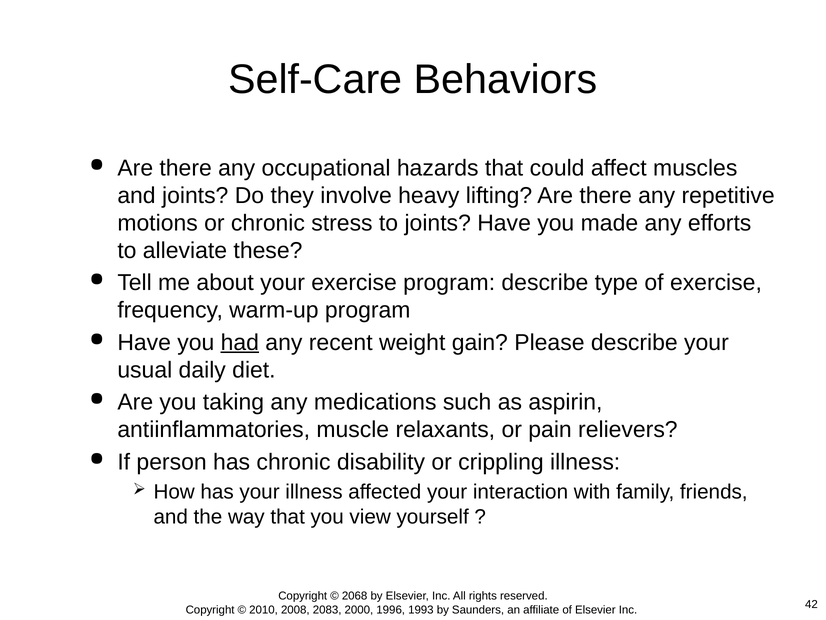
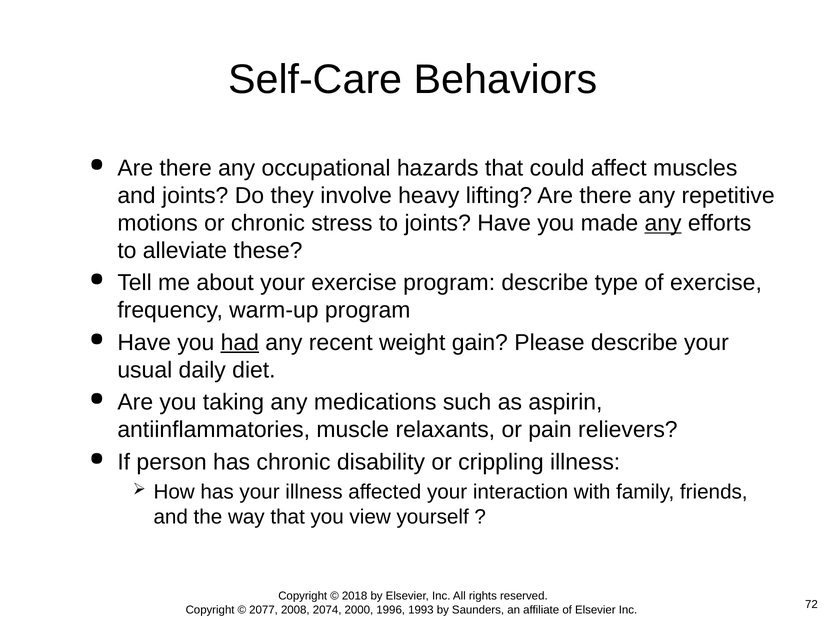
any at (663, 223) underline: none -> present
2068: 2068 -> 2018
2010: 2010 -> 2077
2083: 2083 -> 2074
42: 42 -> 72
